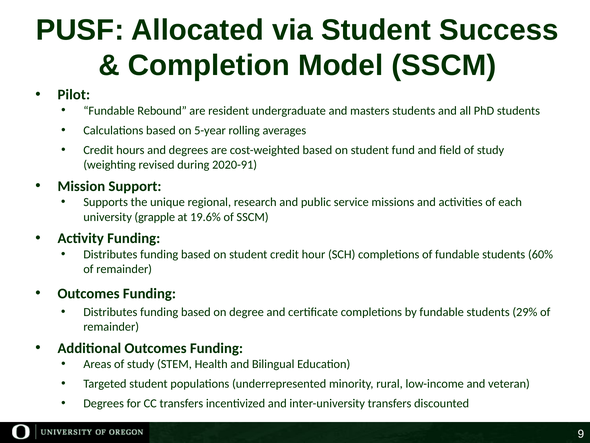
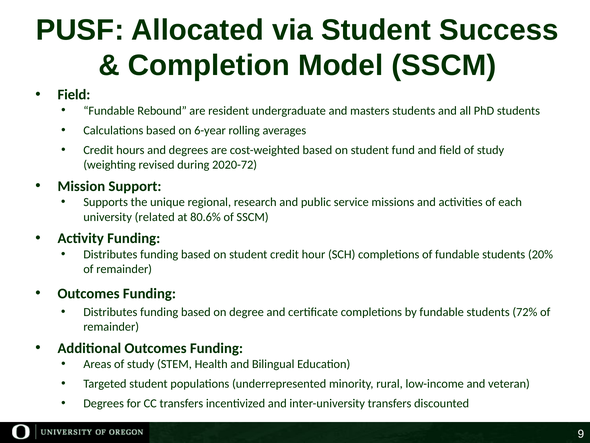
Pilot at (74, 94): Pilot -> Field
5-year: 5-year -> 6-year
2020-91: 2020-91 -> 2020-72
grapple: grapple -> related
19.6%: 19.6% -> 80.6%
60%: 60% -> 20%
29%: 29% -> 72%
